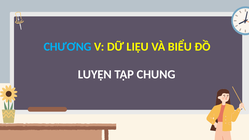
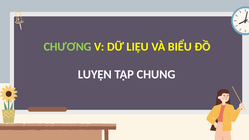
CHƯƠNG colour: light blue -> light green
